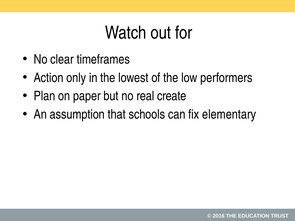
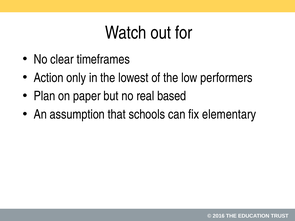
create: create -> based
